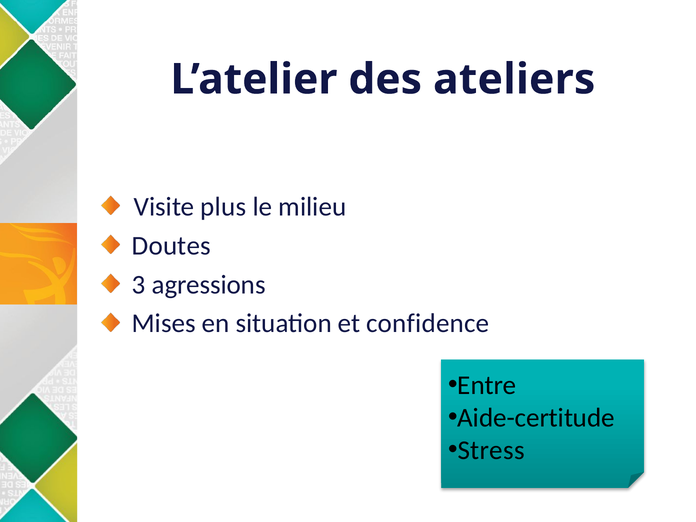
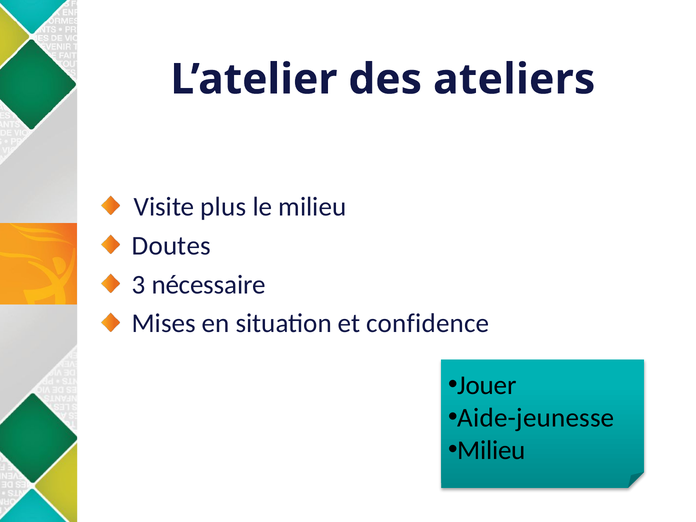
agressions: agressions -> nécessaire
Entre: Entre -> Jouer
Aide-certitude: Aide-certitude -> Aide-jeunesse
Stress at (491, 450): Stress -> Milieu
